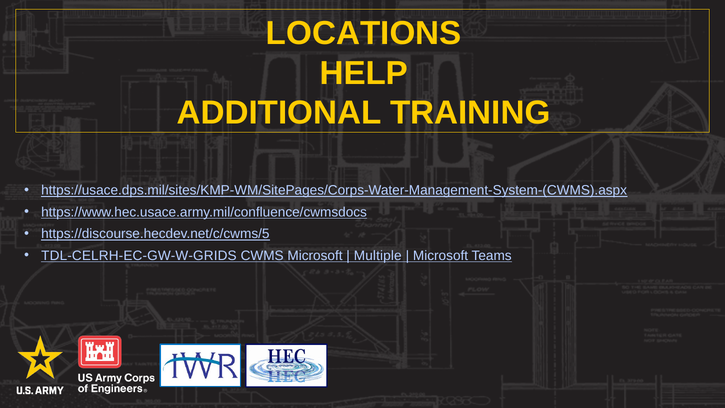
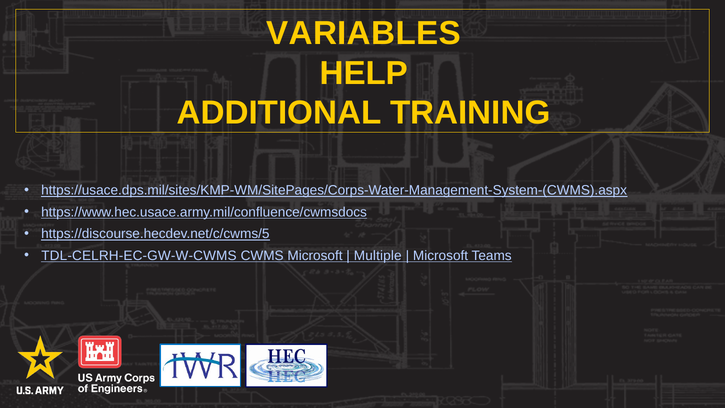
LOCATIONS: LOCATIONS -> VARIABLES
TDL-CELRH-EC-GW-W-GRIDS: TDL-CELRH-EC-GW-W-GRIDS -> TDL-CELRH-EC-GW-W-CWMS
